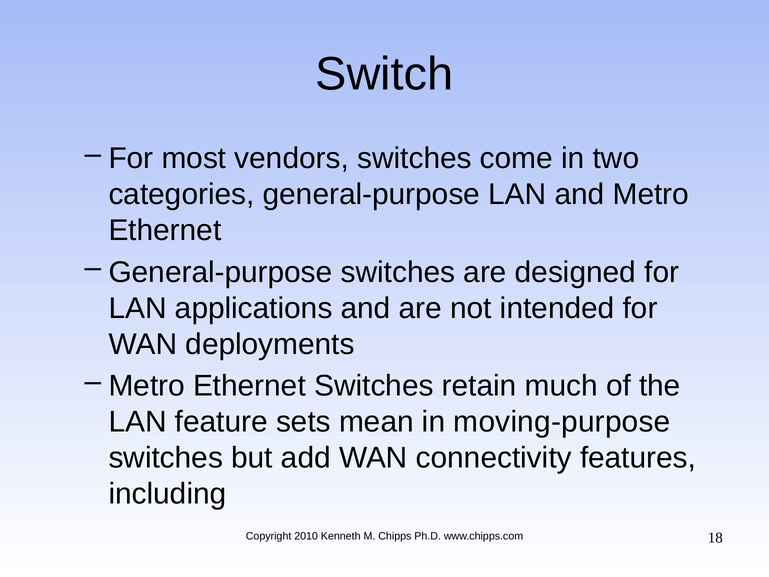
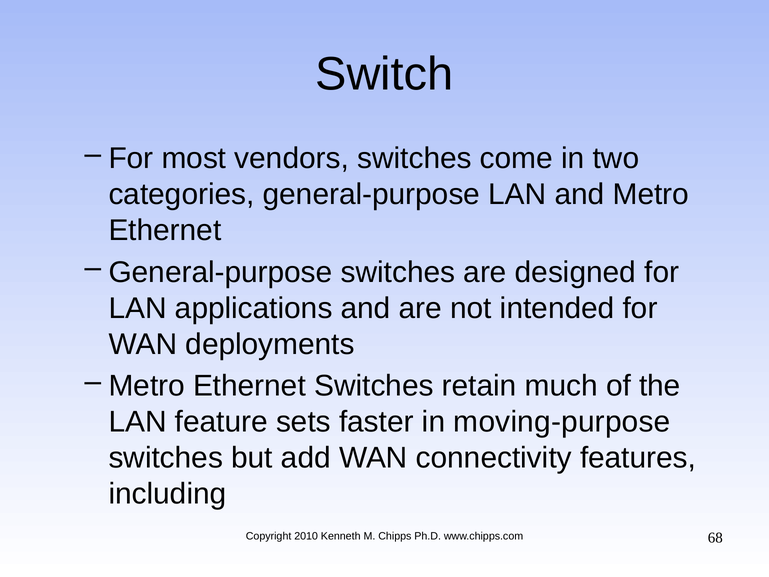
mean: mean -> faster
18: 18 -> 68
